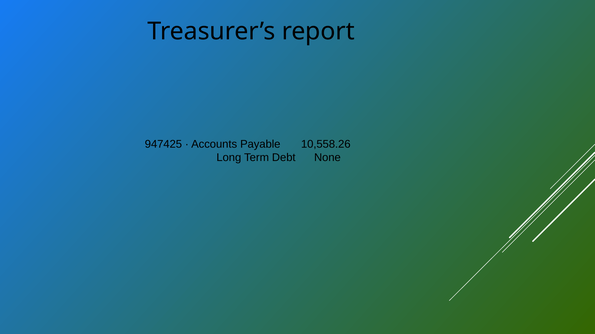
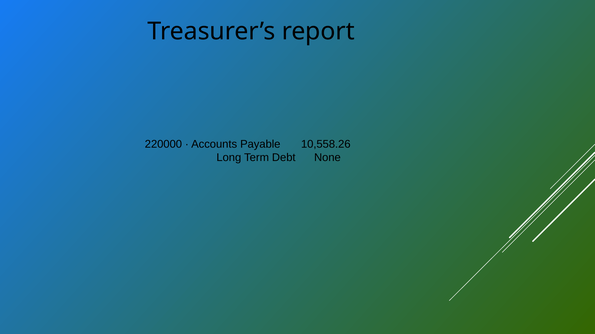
947425: 947425 -> 220000
